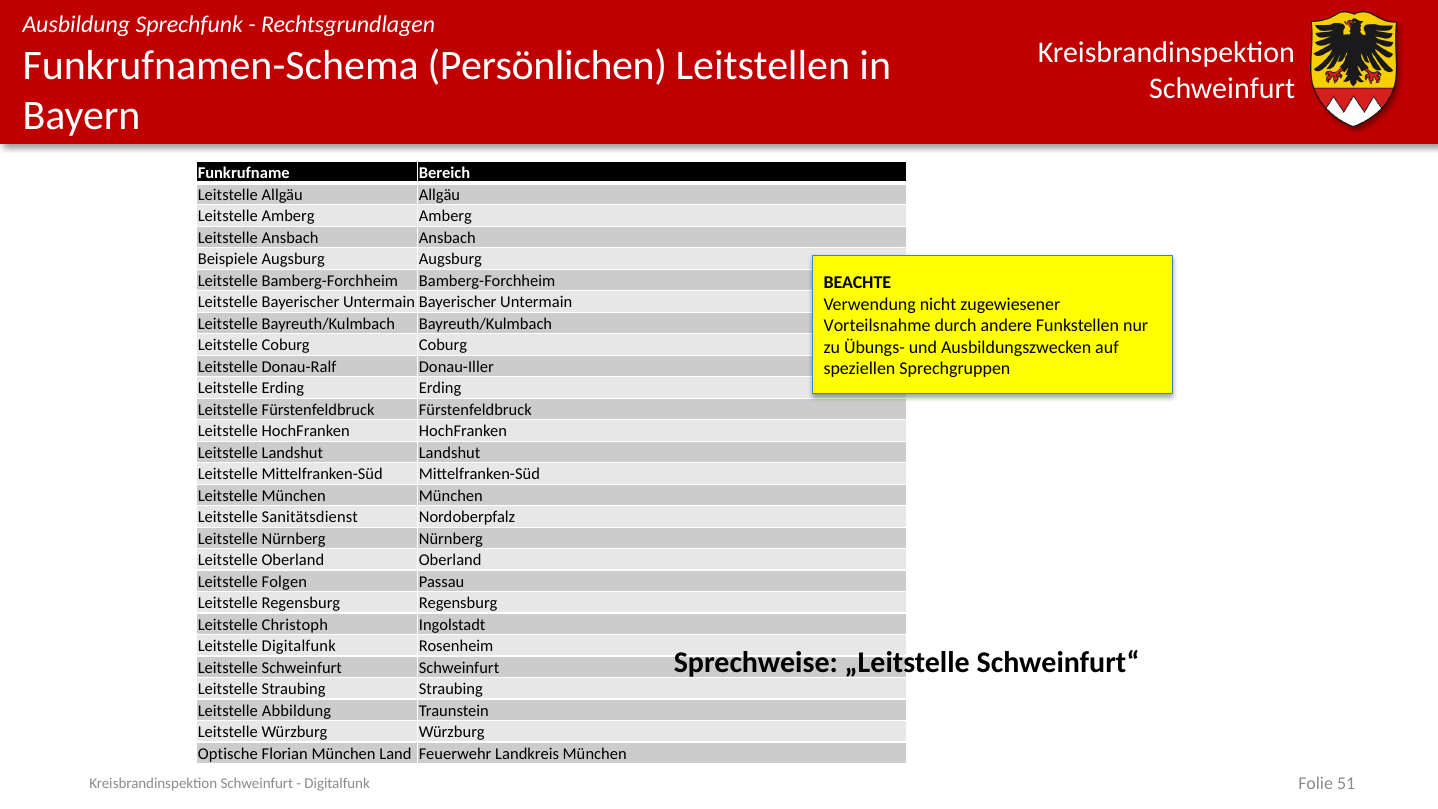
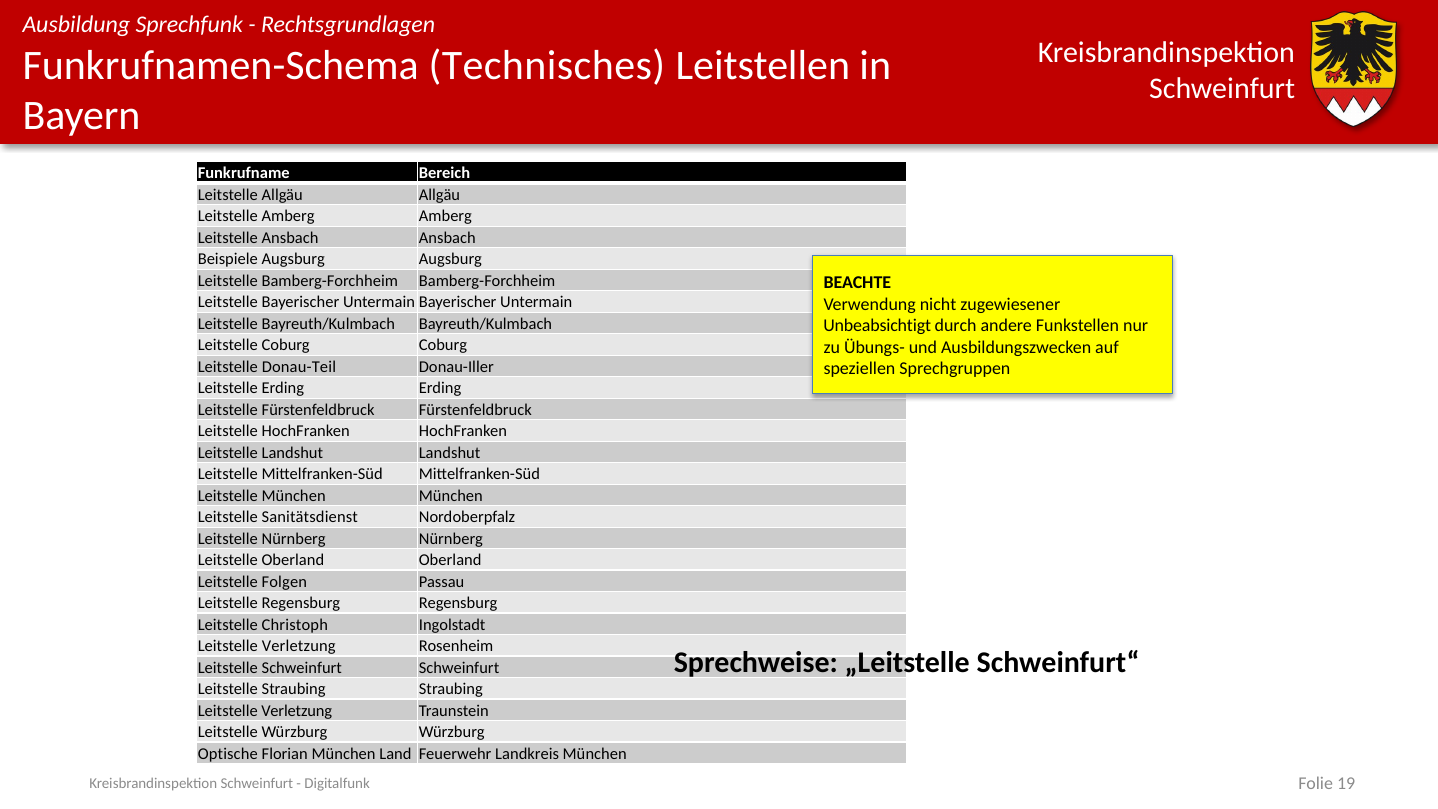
Persönlichen: Persönlichen -> Technisches
Vorteilsnahme: Vorteilsnahme -> Unbeabsichtigt
Donau-Ralf: Donau-Ralf -> Donau-Teil
Digitalfunk at (299, 646): Digitalfunk -> Verletzung
Abbildung at (297, 710): Abbildung -> Verletzung
51: 51 -> 19
